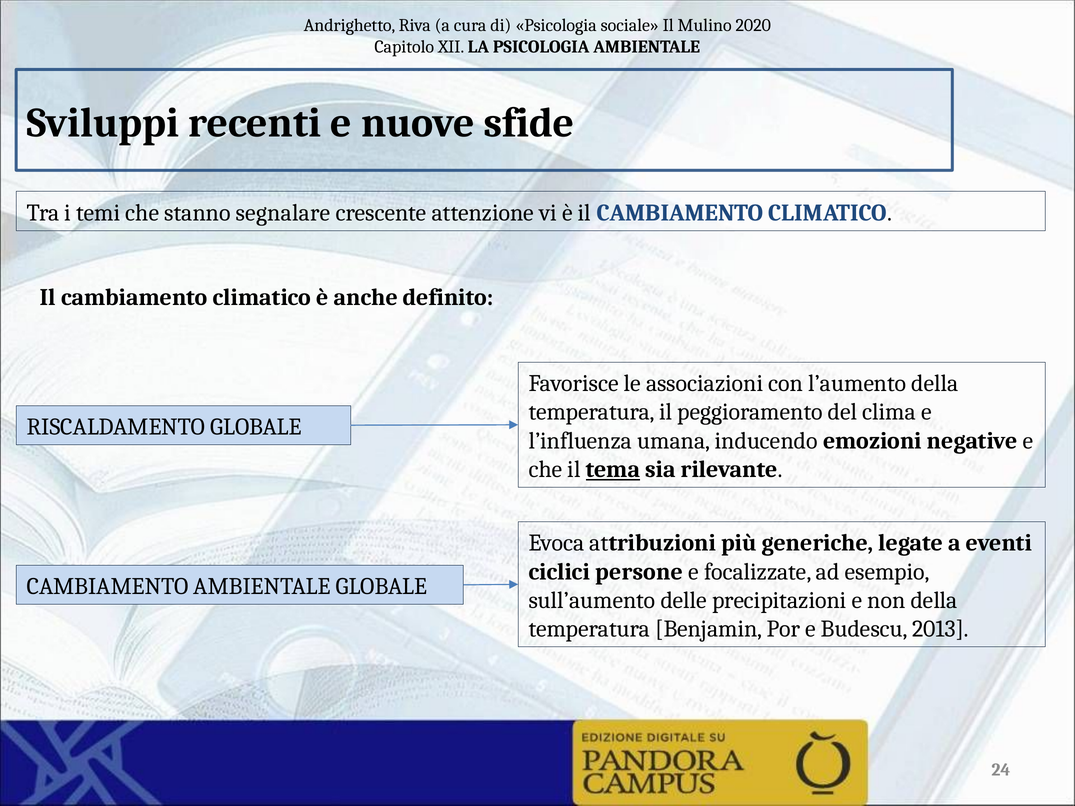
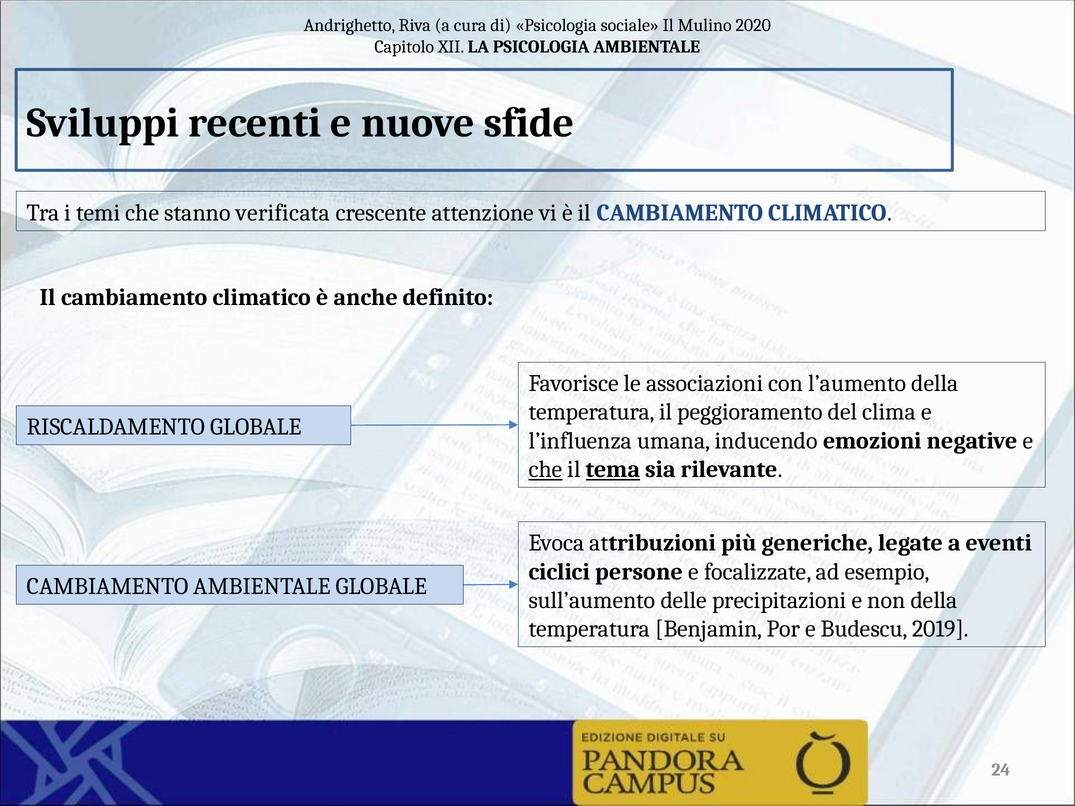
segnalare: segnalare -> verificata
che at (545, 470) underline: none -> present
2013: 2013 -> 2019
